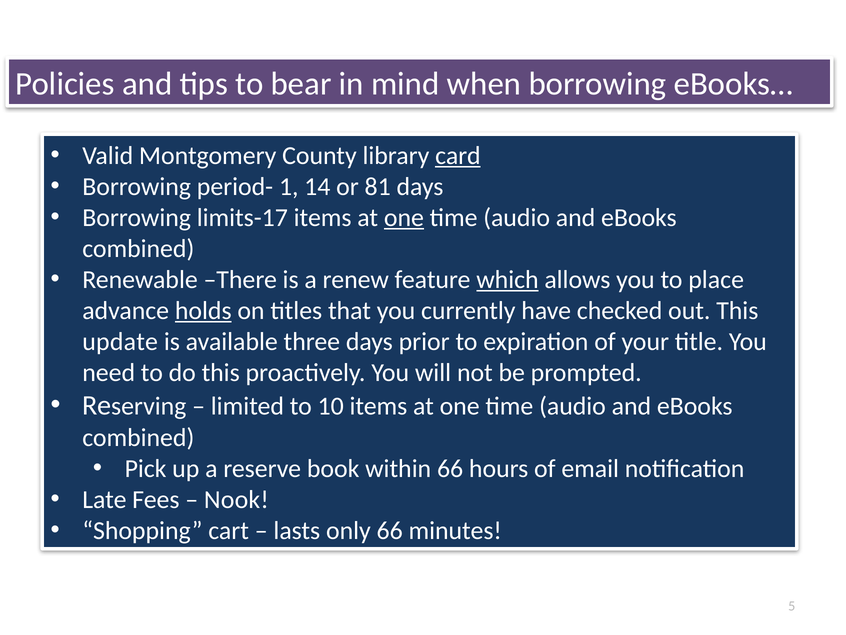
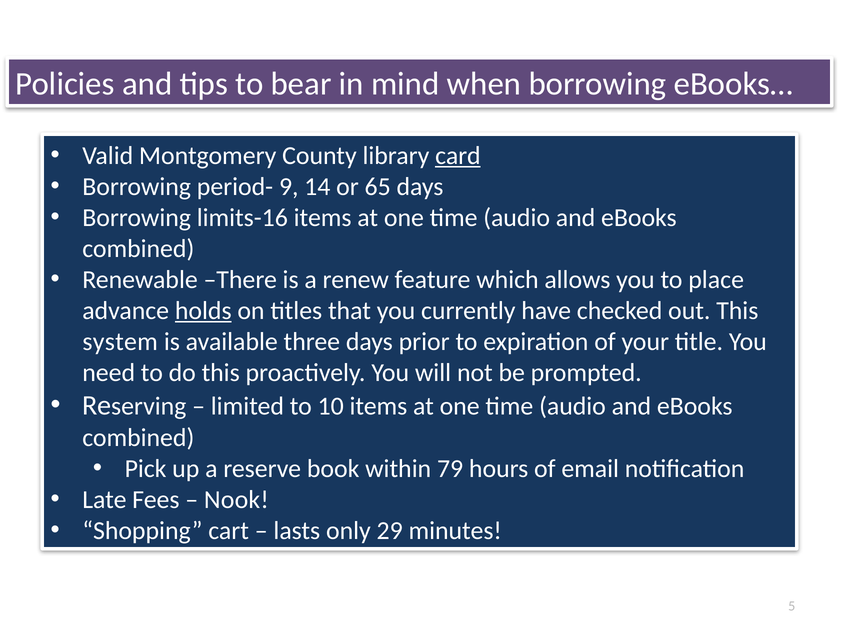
1: 1 -> 9
81: 81 -> 65
limits-17: limits-17 -> limits-16
one at (404, 217) underline: present -> none
which underline: present -> none
update: update -> system
within 66: 66 -> 79
only 66: 66 -> 29
